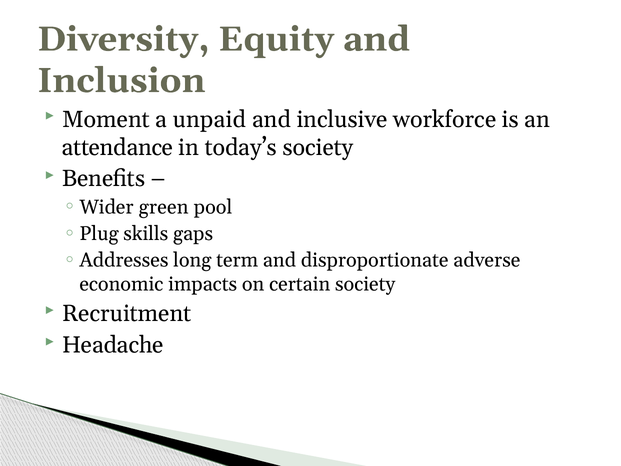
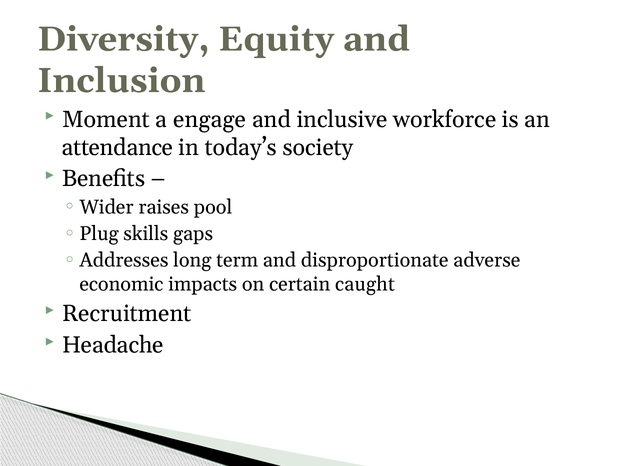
unpaid: unpaid -> engage
green: green -> raises
certain society: society -> caught
